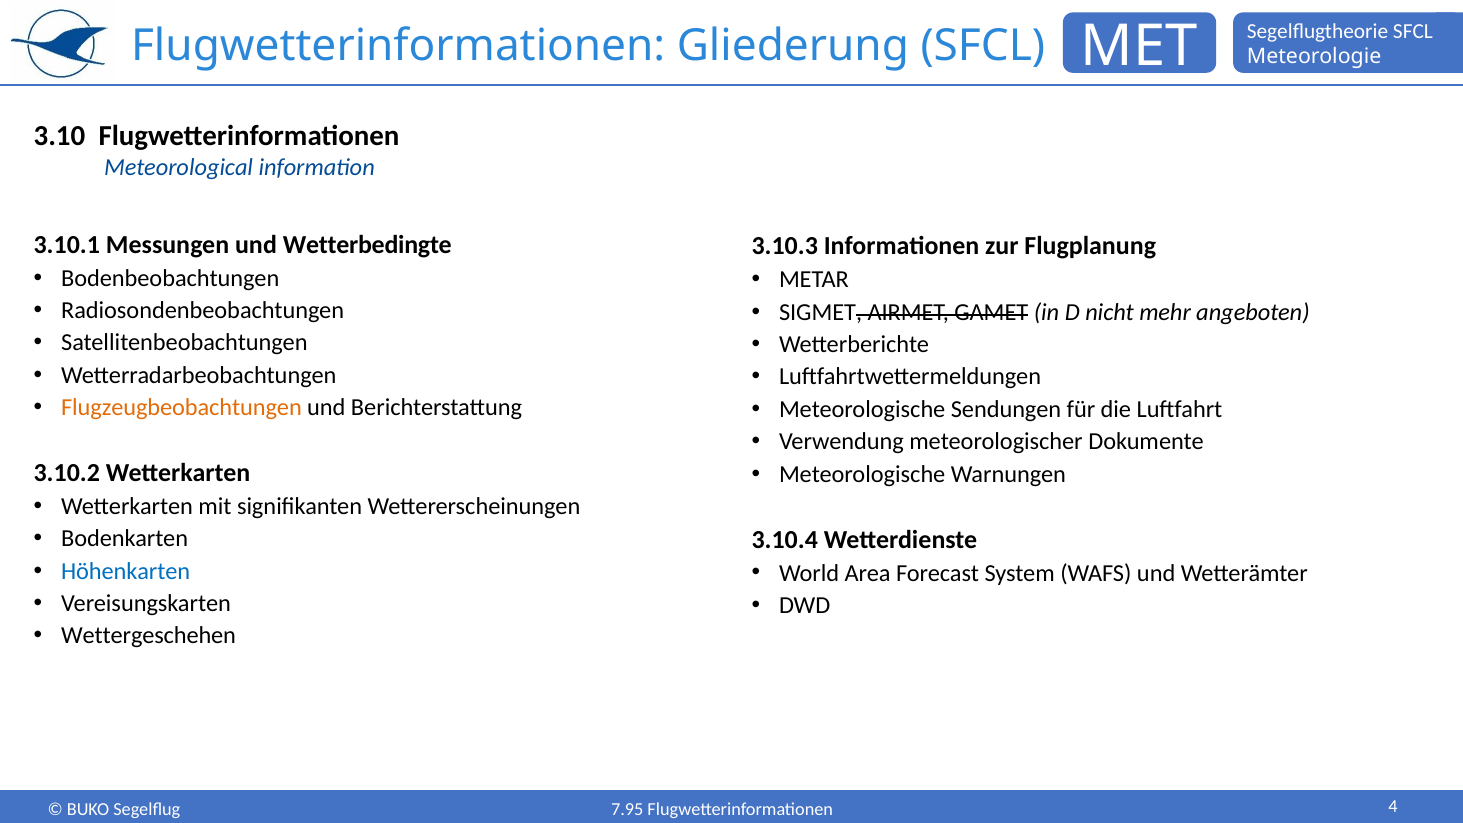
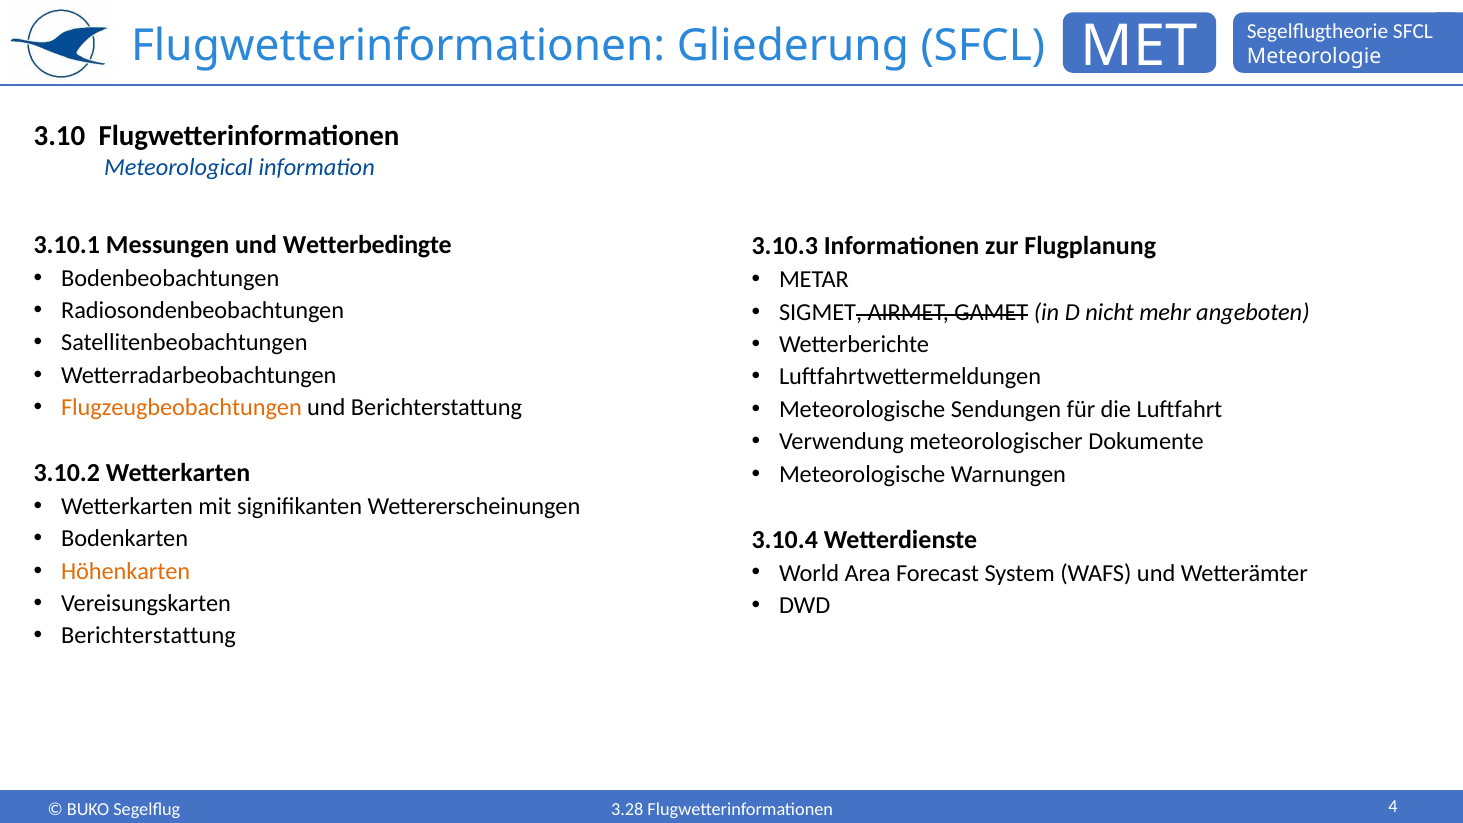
Höhenkarten colour: blue -> orange
Wettergeschehen at (149, 636): Wettergeschehen -> Berichterstattung
7.95: 7.95 -> 3.28
